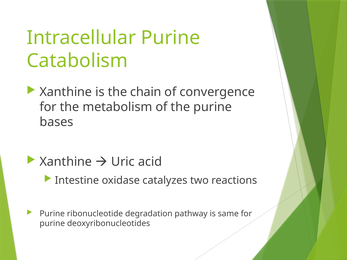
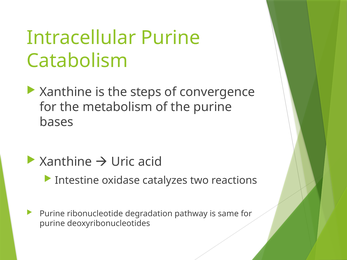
chain: chain -> steps
